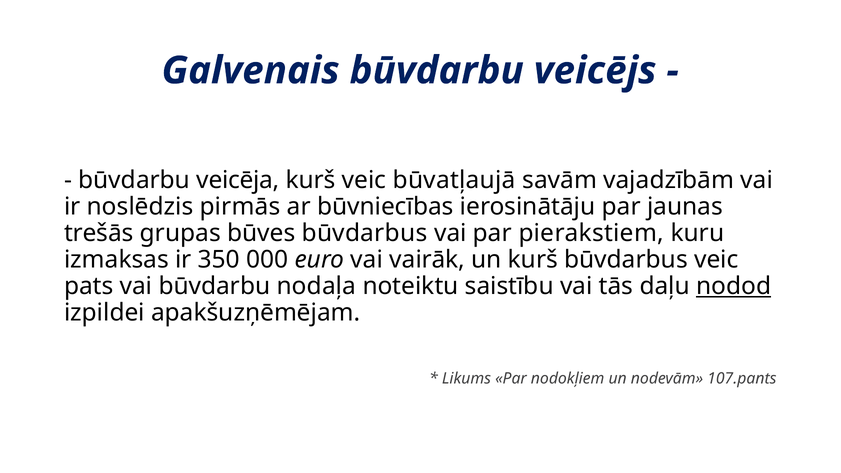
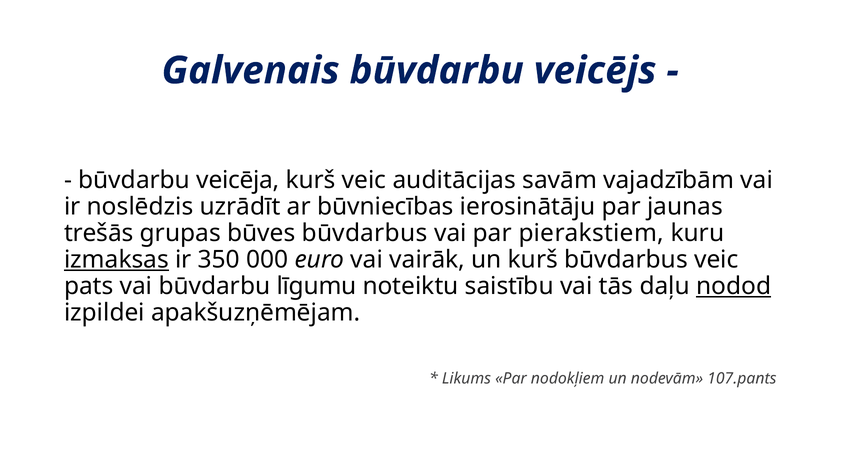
būvatļaujā: būvatļaujā -> auditācijas
pirmās: pirmās -> uzrādīt
izmaksas underline: none -> present
nodaļa: nodaļa -> līgumu
